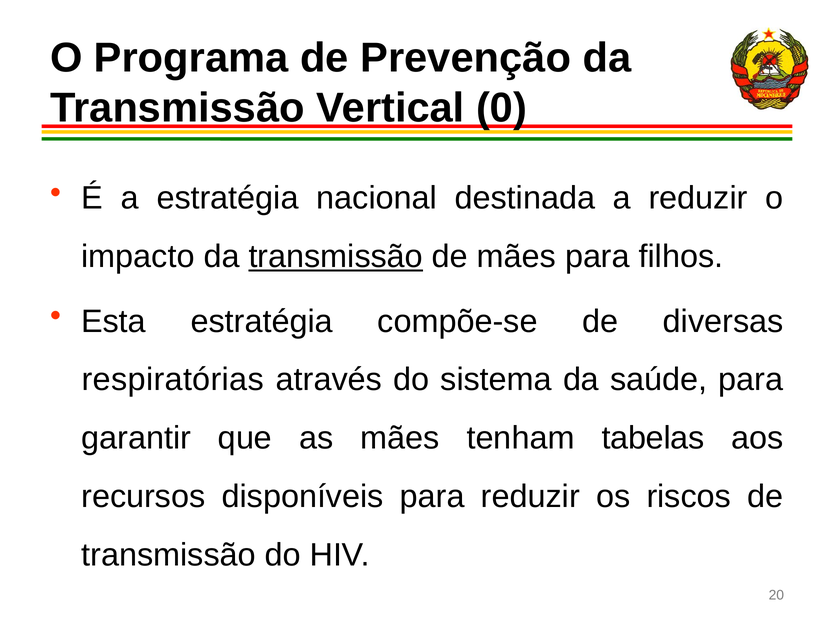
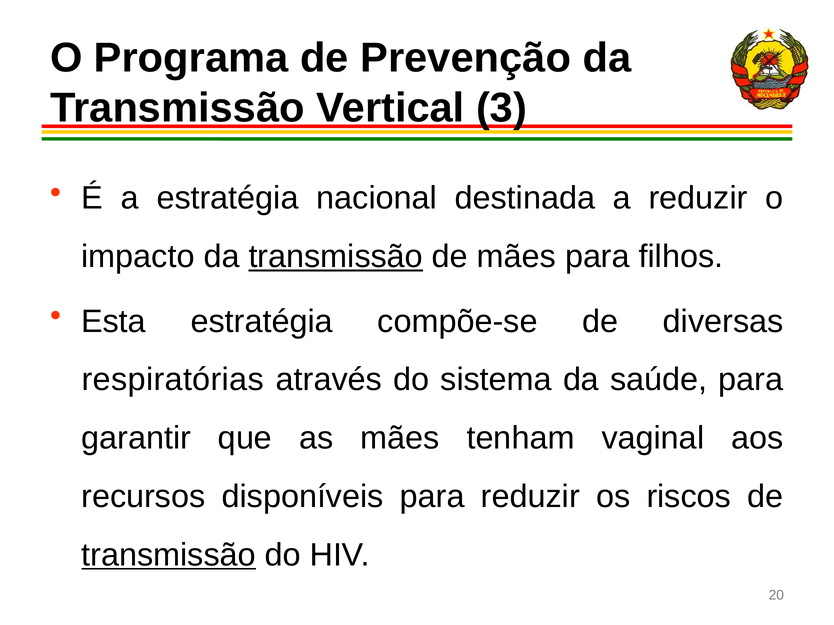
0: 0 -> 3
tabelas: tabelas -> vaginal
transmissão at (169, 555) underline: none -> present
